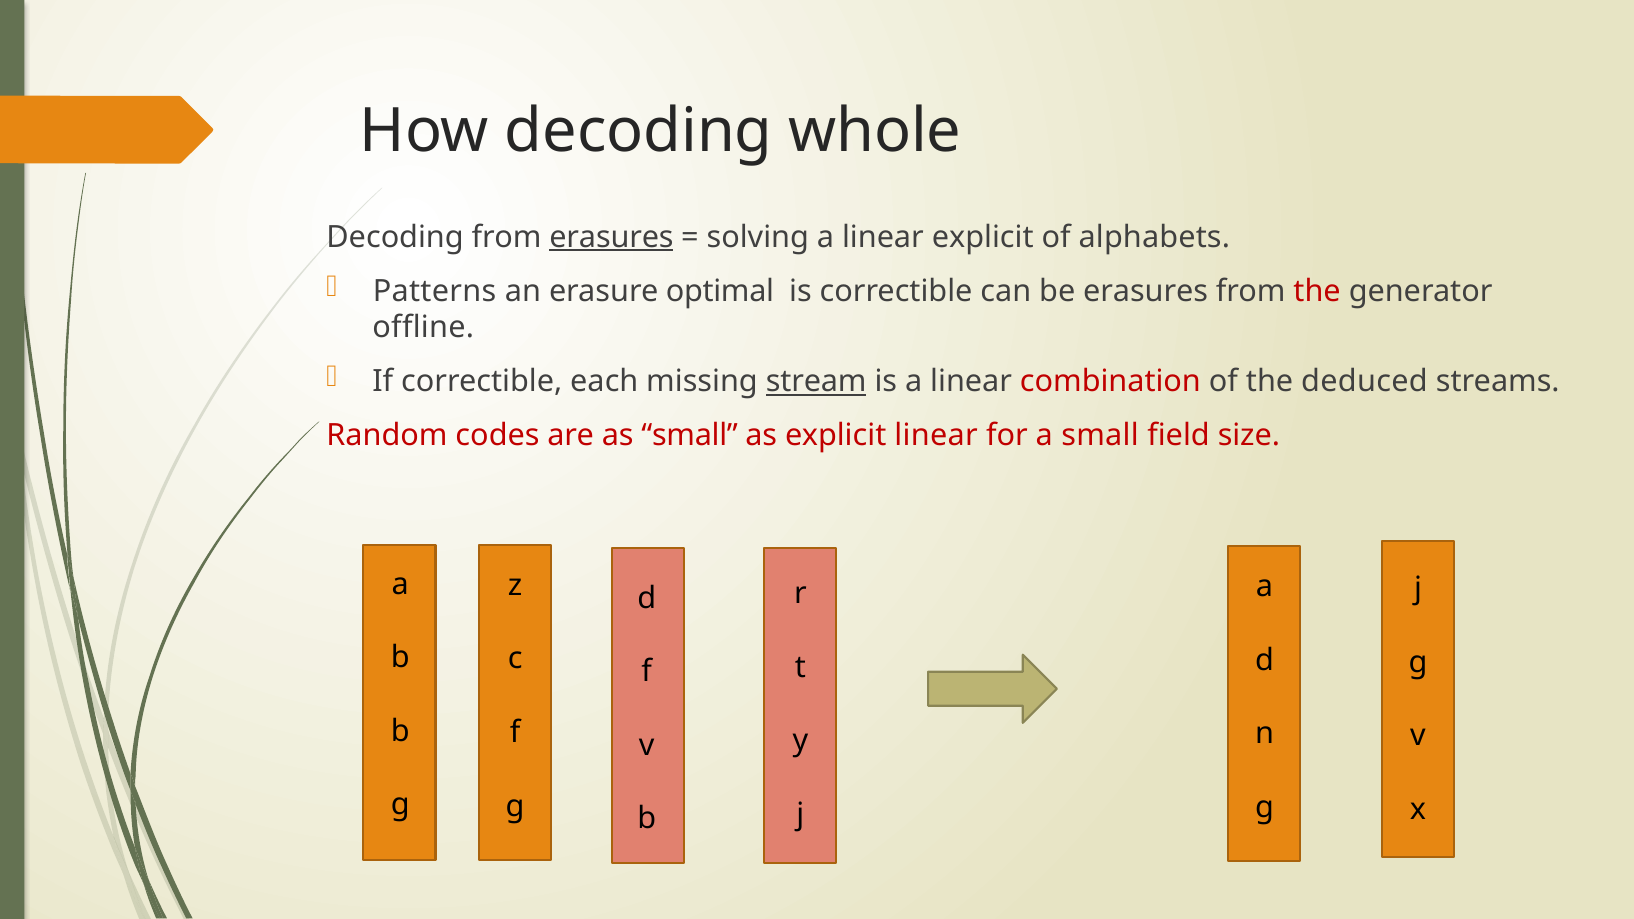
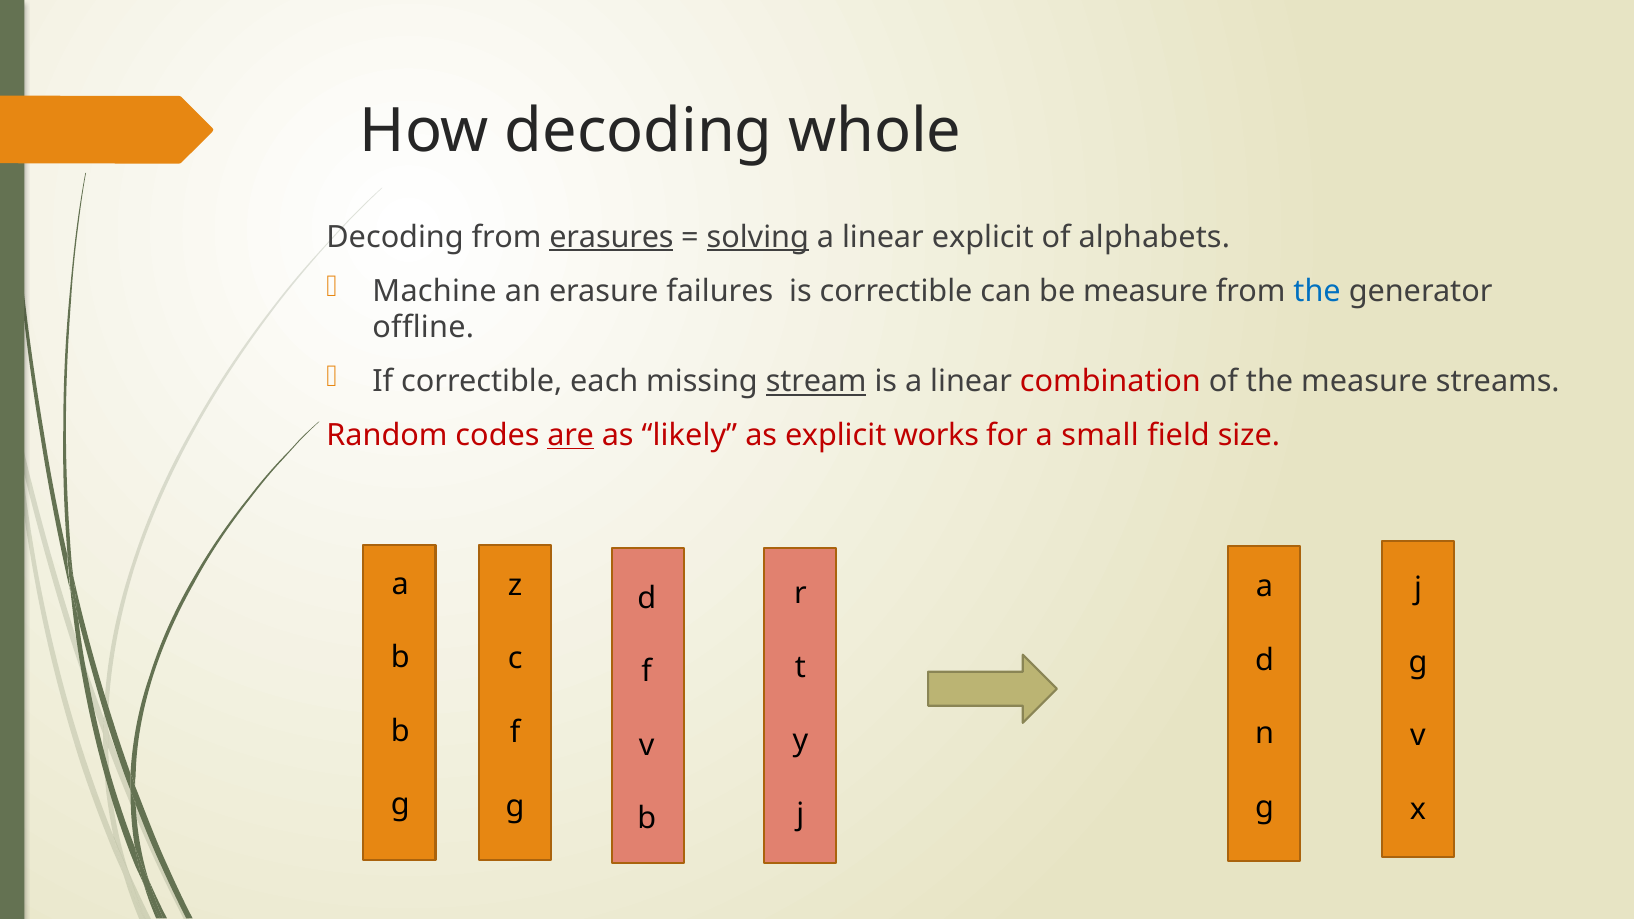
solving underline: none -> present
Patterns: Patterns -> Machine
optimal: optimal -> failures
be erasures: erasures -> measure
the at (1317, 291) colour: red -> blue
the deduced: deduced -> measure
are underline: none -> present
as small: small -> likely
explicit linear: linear -> works
